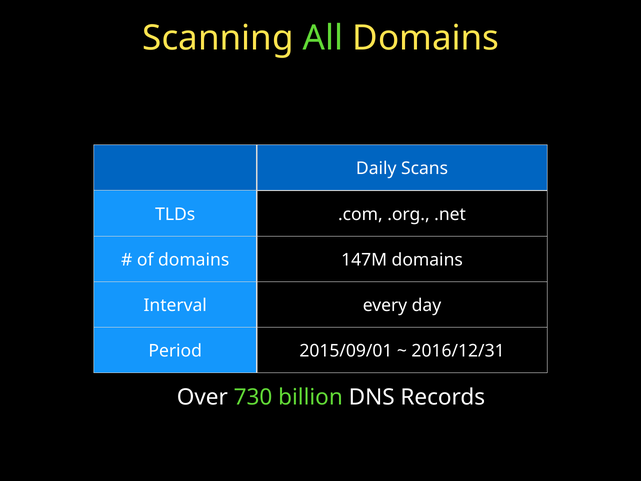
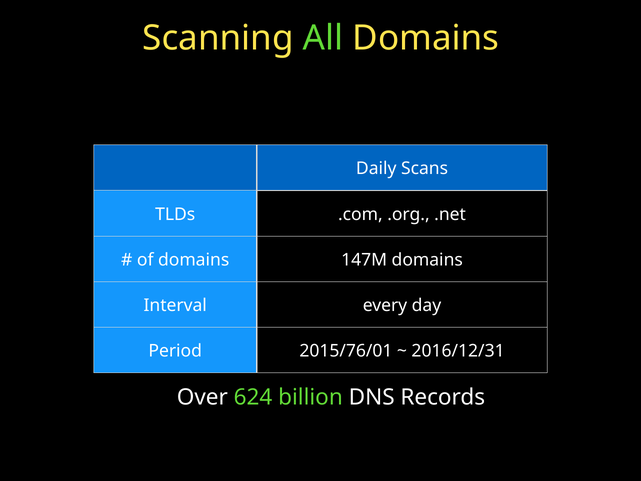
2015/09/01: 2015/09/01 -> 2015/76/01
730: 730 -> 624
